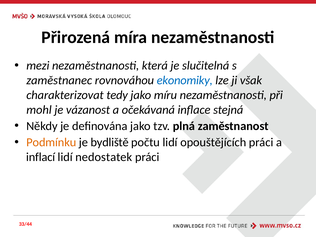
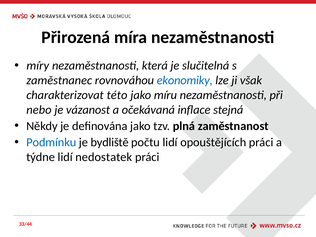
mezi: mezi -> míry
tedy: tedy -> této
mohl: mohl -> nebo
Podmínku colour: orange -> blue
inflací: inflací -> týdne
